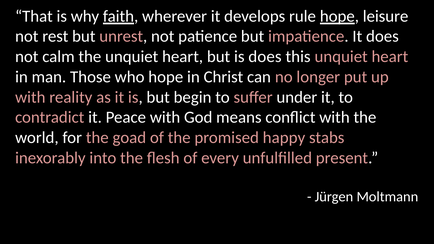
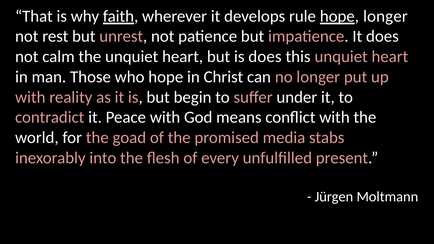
hope leisure: leisure -> longer
happy: happy -> media
